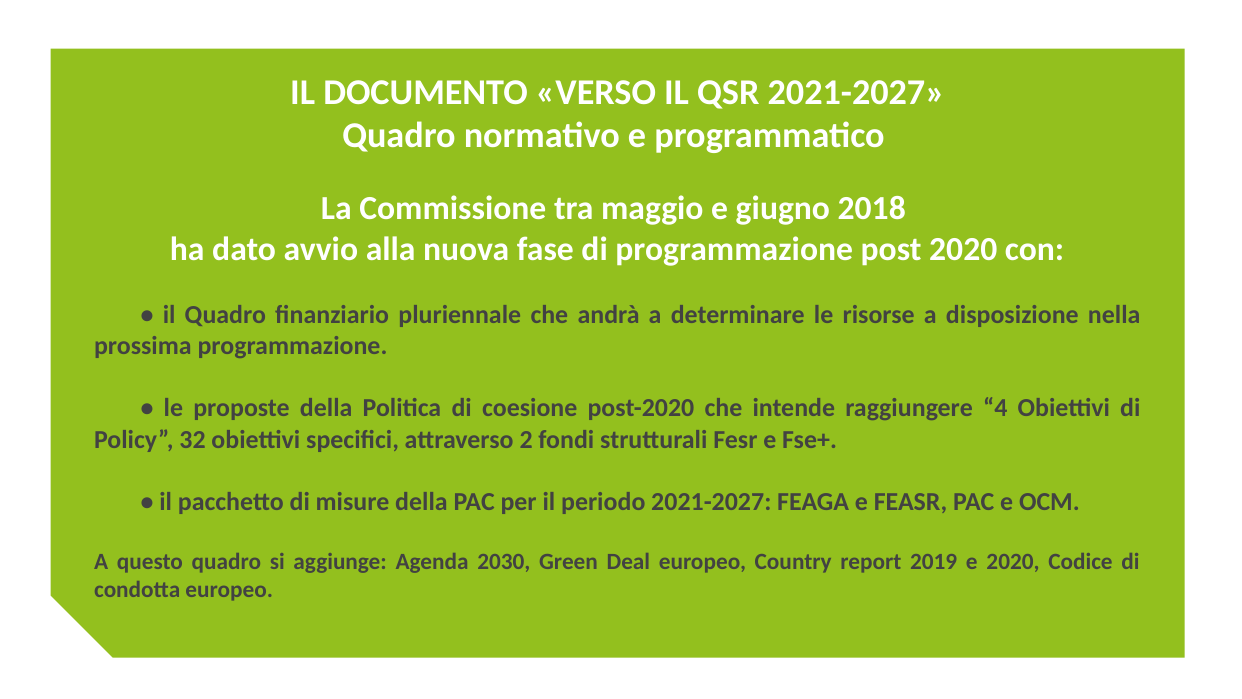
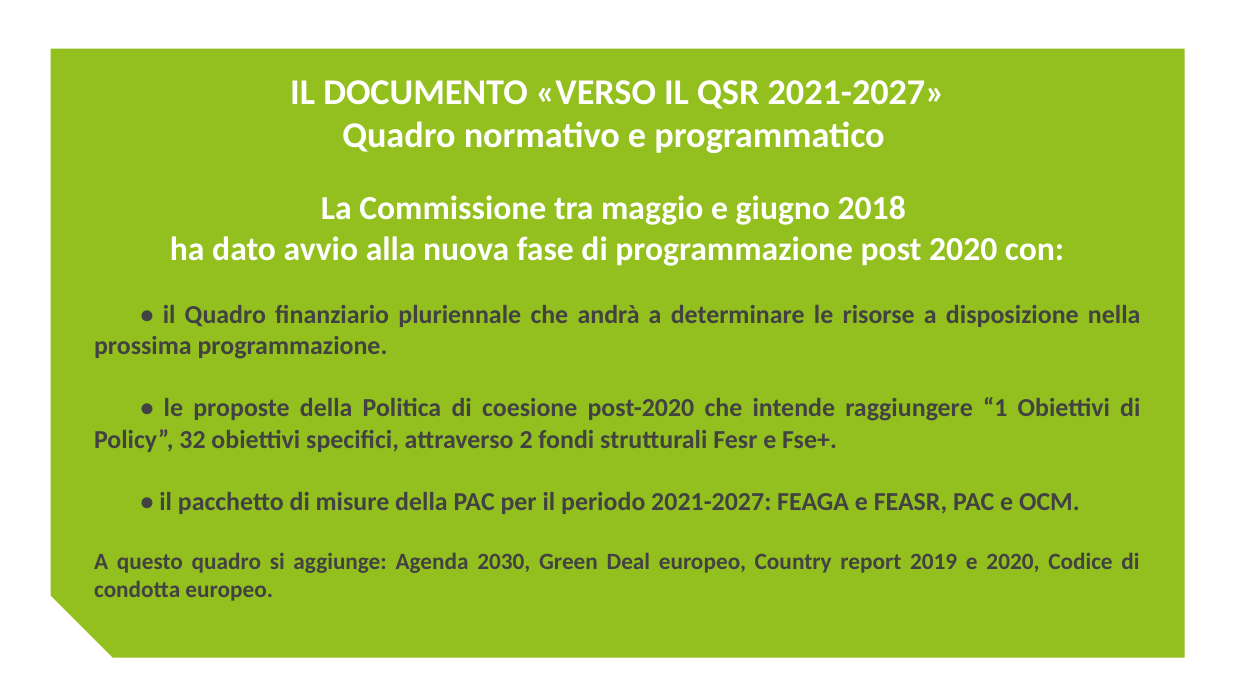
4: 4 -> 1
